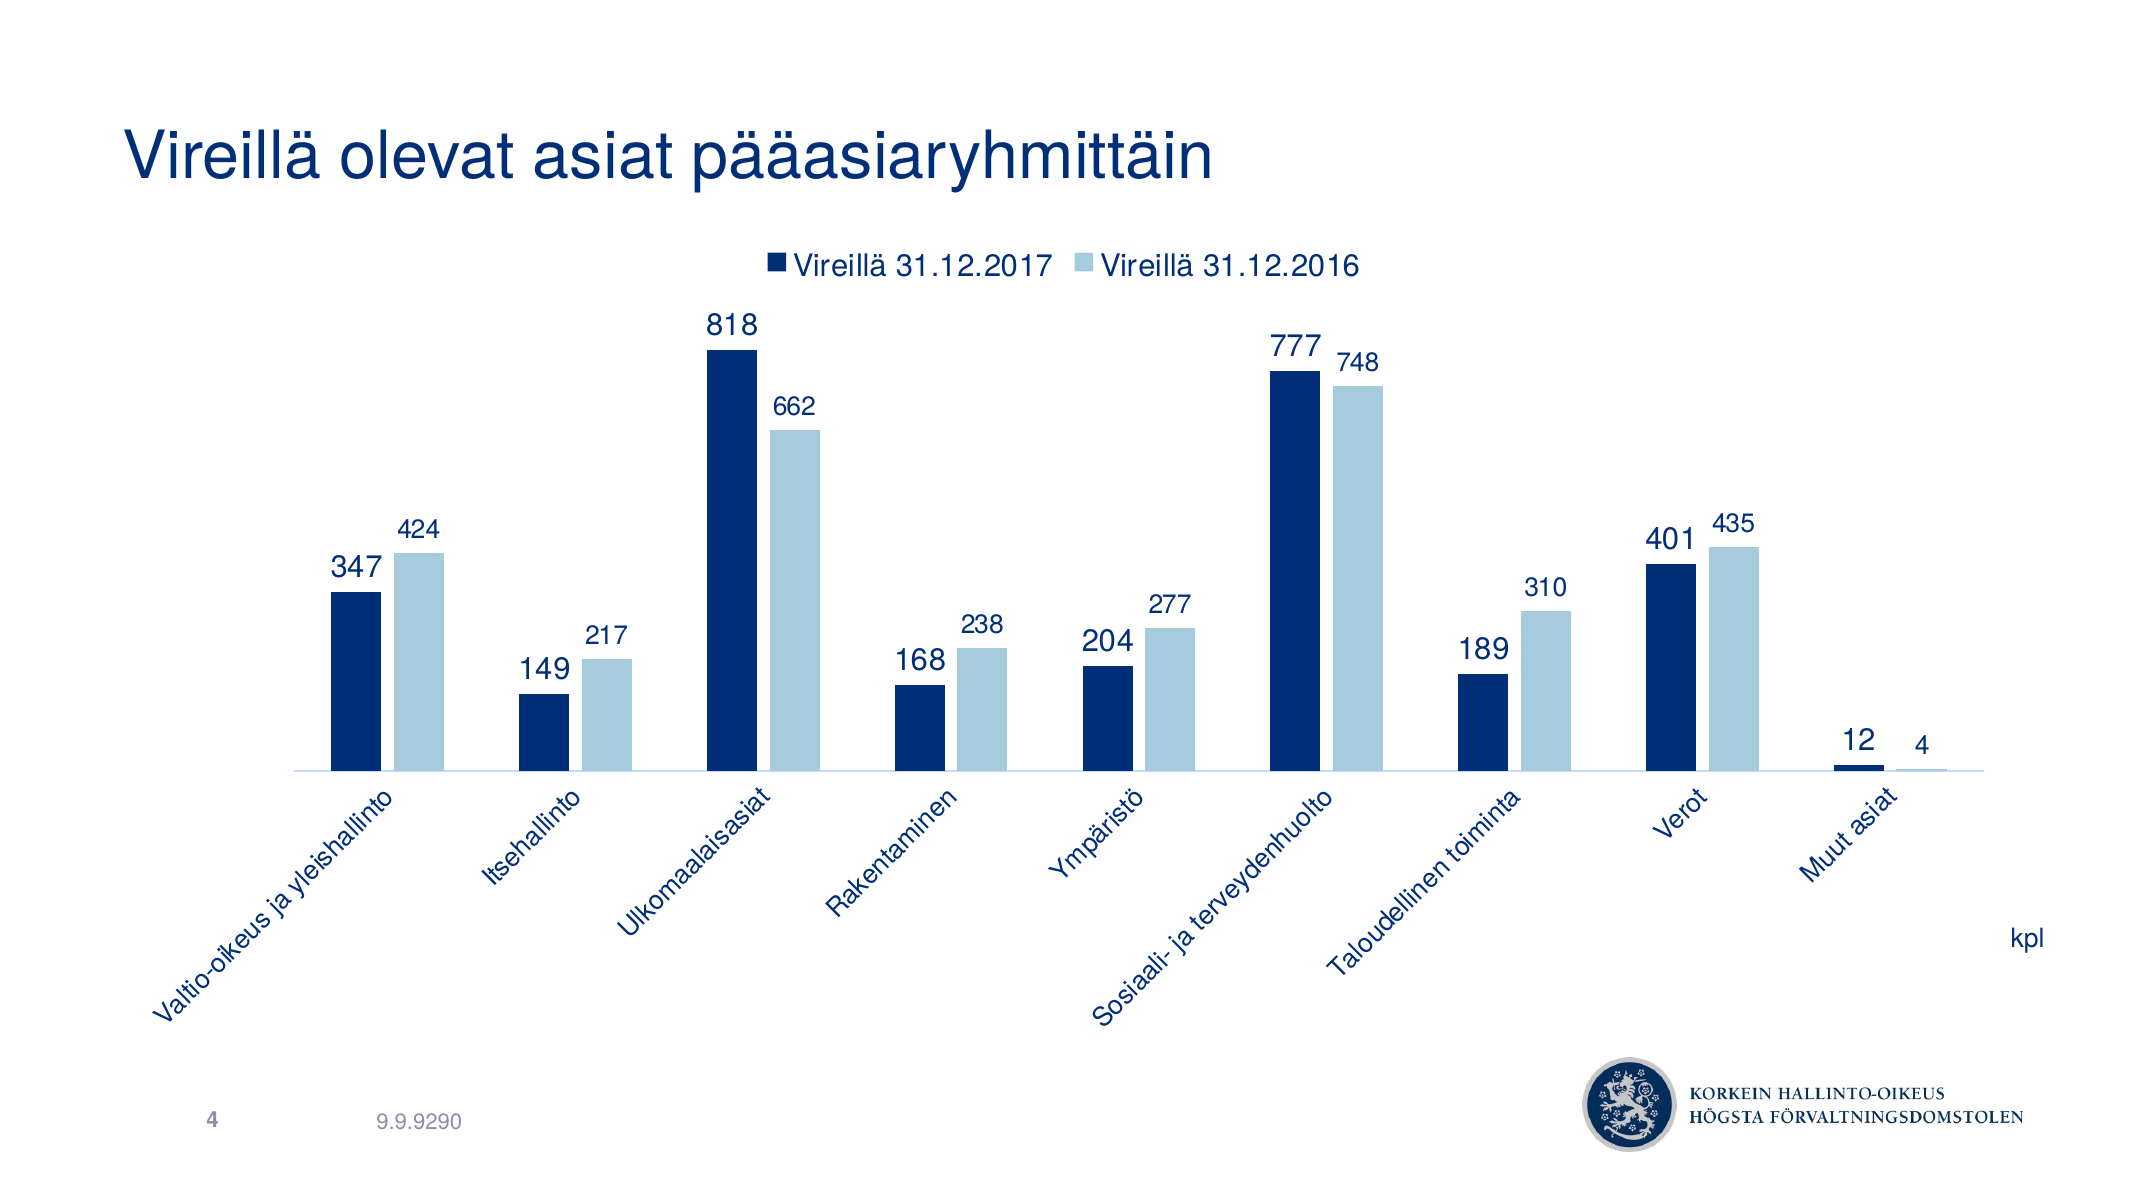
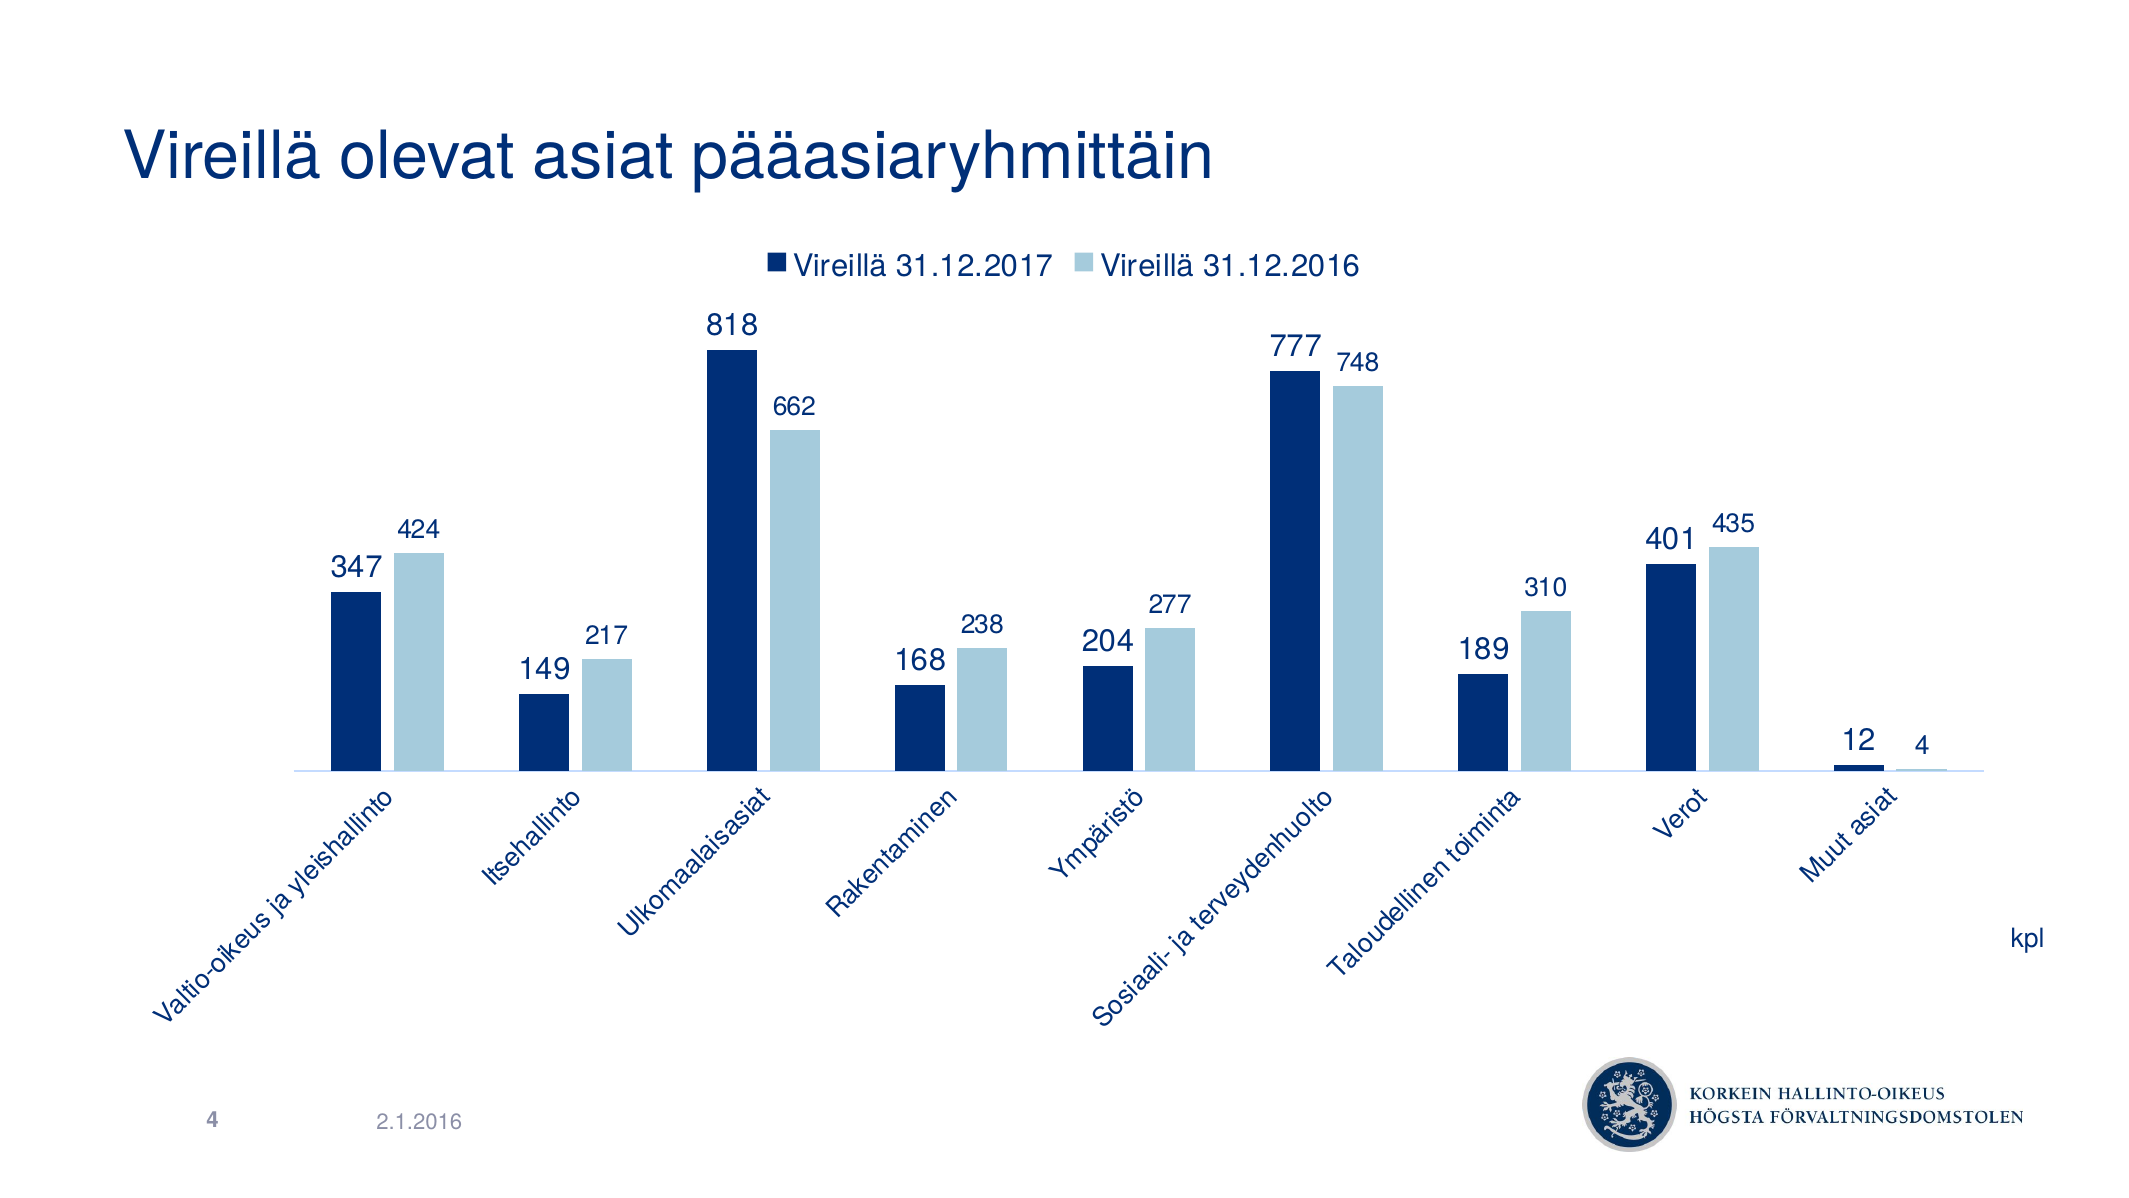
9.9.9290: 9.9.9290 -> 2.1.2016
